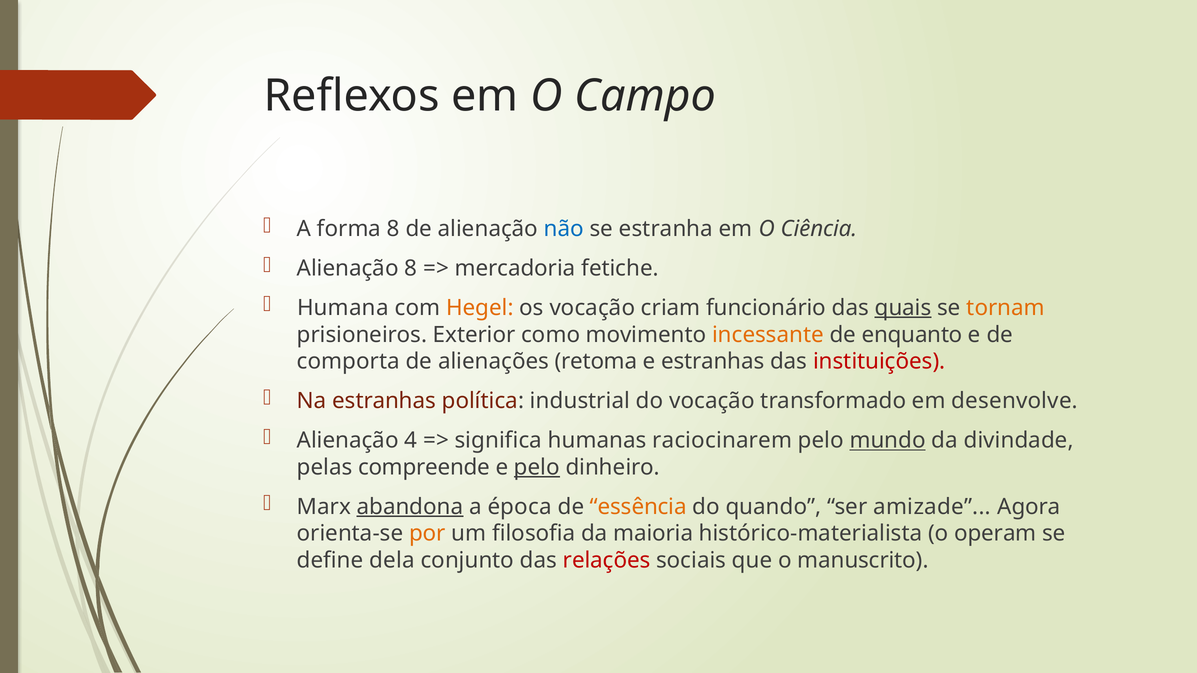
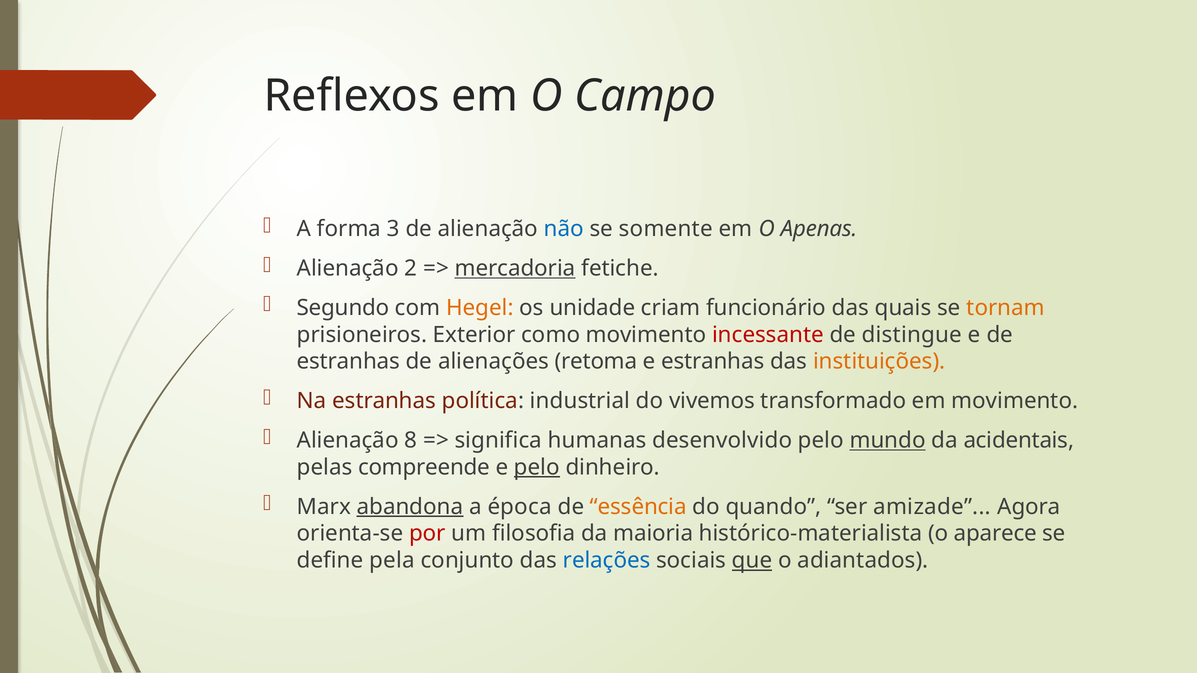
forma 8: 8 -> 3
estranha: estranha -> somente
Ciência: Ciência -> Apenas
Alienação 8: 8 -> 2
mercadoria underline: none -> present
Humana: Humana -> Segundo
os vocação: vocação -> unidade
quais underline: present -> none
incessante colour: orange -> red
enquanto: enquanto -> distingue
comporta at (348, 362): comporta -> estranhas
instituições colour: red -> orange
do vocação: vocação -> vivemos
em desenvolve: desenvolve -> movimento
4: 4 -> 8
raciocinarem: raciocinarem -> desenvolvido
divindade: divindade -> acidentais
por colour: orange -> red
operam: operam -> aparece
dela: dela -> pela
relações colour: red -> blue
que underline: none -> present
manuscrito: manuscrito -> adiantados
